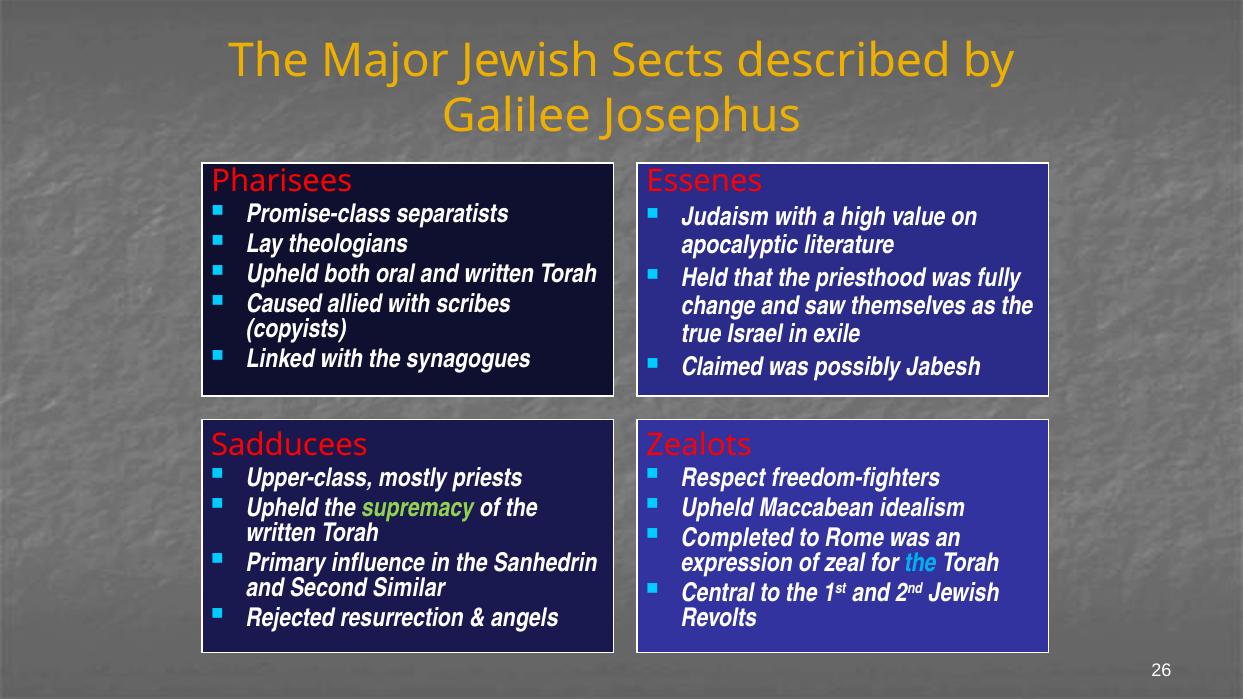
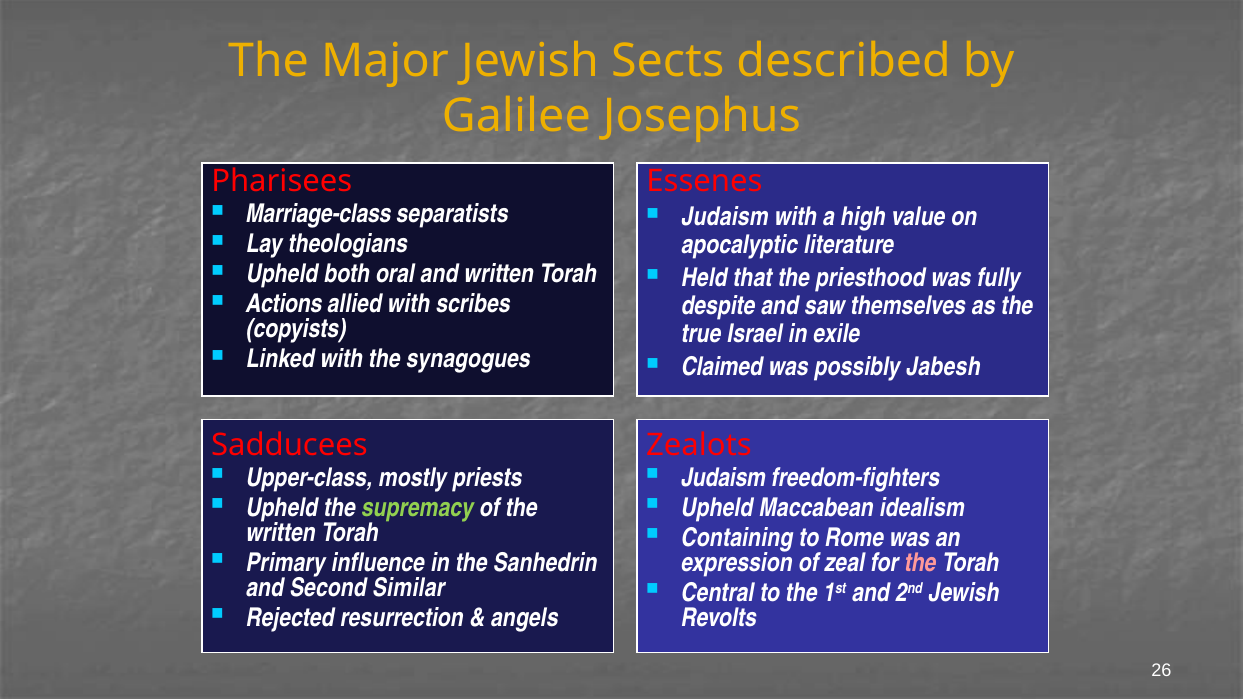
Promise-class: Promise-class -> Marriage-class
Caused: Caused -> Actions
change: change -> despite
Respect at (723, 478): Respect -> Judaism
Completed: Completed -> Containing
the at (920, 563) colour: light blue -> pink
